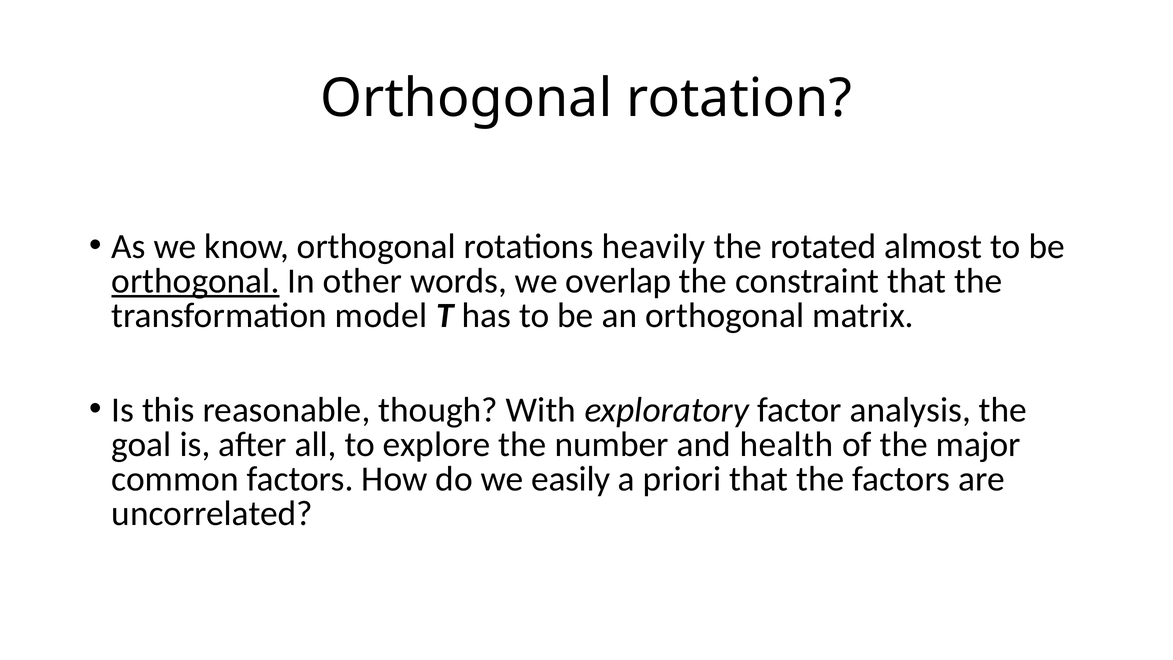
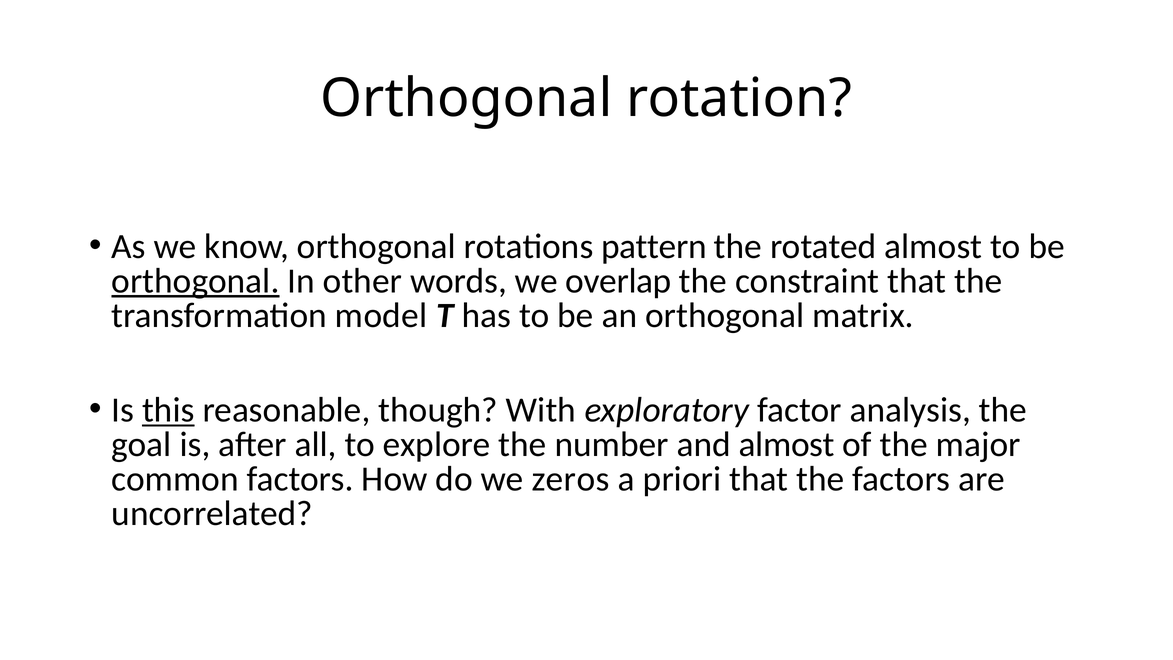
heavily: heavily -> pattern
this underline: none -> present
and health: health -> almost
easily: easily -> zeros
